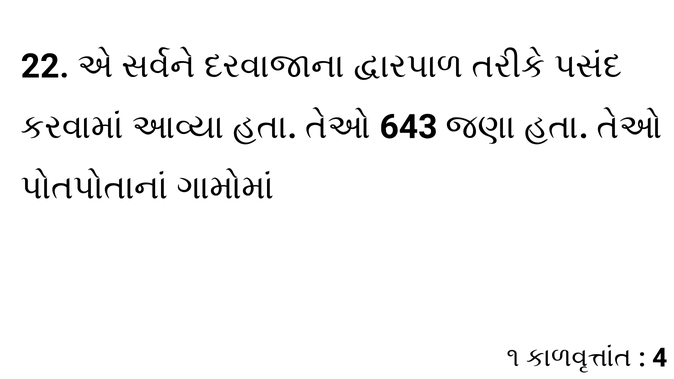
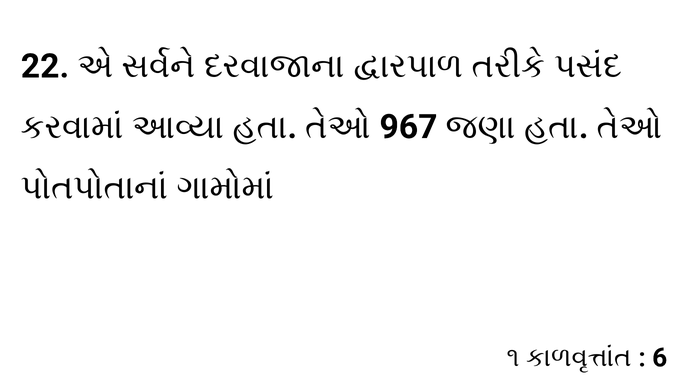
643: 643 -> 967
4: 4 -> 6
